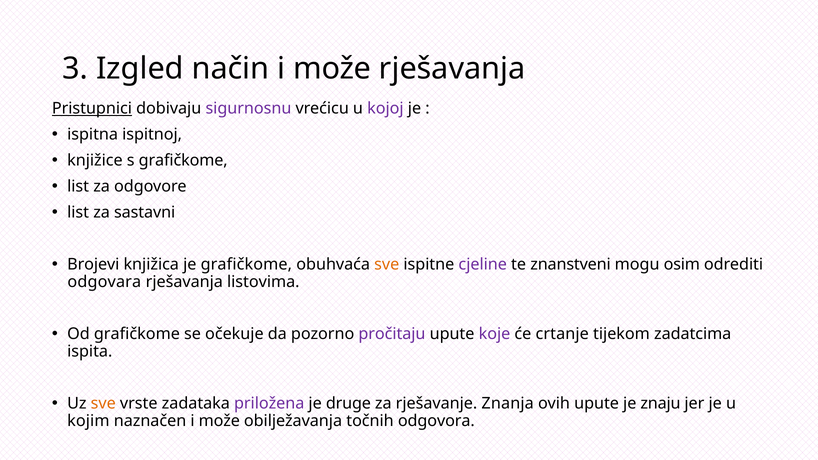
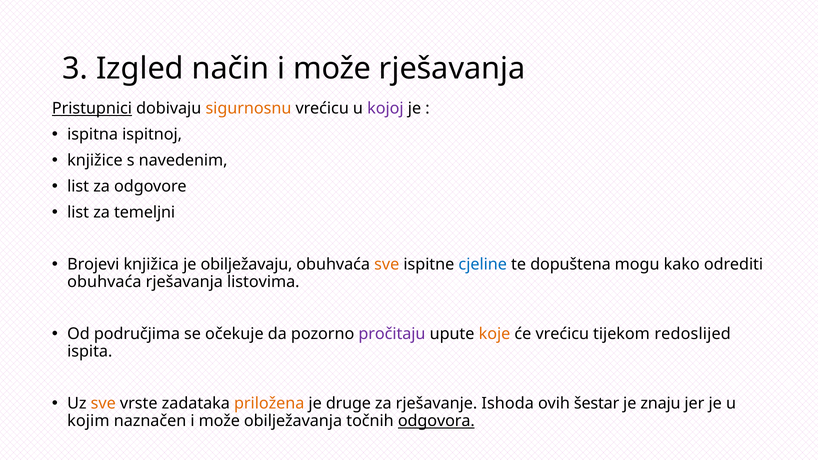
sigurnosnu colour: purple -> orange
s grafičkome: grafičkome -> navedenim
sastavni: sastavni -> temeljni
je grafičkome: grafičkome -> obilježavaju
cjeline colour: purple -> blue
znanstveni: znanstveni -> dopuštena
osim: osim -> kako
odgovara at (104, 282): odgovara -> obuhvaća
Od grafičkome: grafičkome -> područjima
koje colour: purple -> orange
će crtanje: crtanje -> vrećicu
zadatcima: zadatcima -> redoslijed
priložena colour: purple -> orange
Znanja: Znanja -> Ishoda
ovih upute: upute -> šestar
odgovora underline: none -> present
